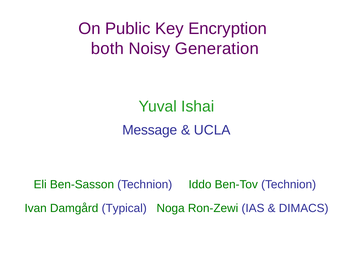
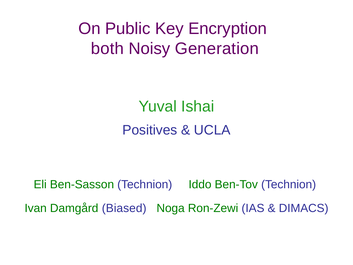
Message: Message -> Positives
Typical: Typical -> Biased
